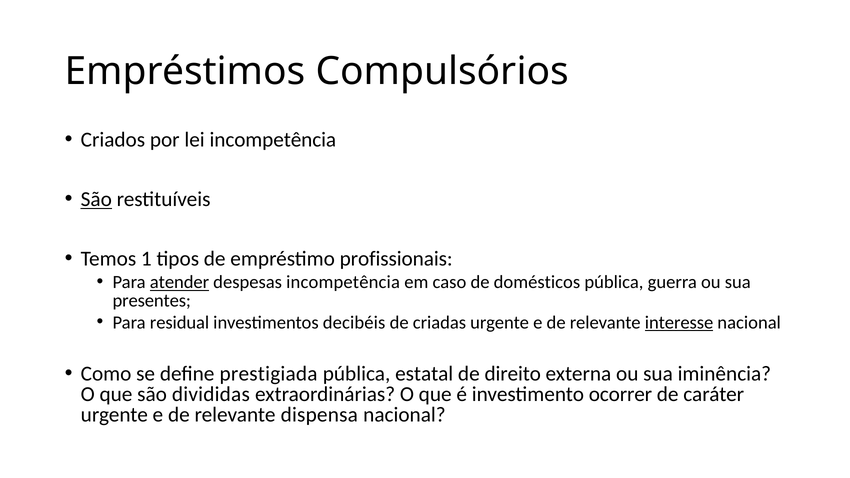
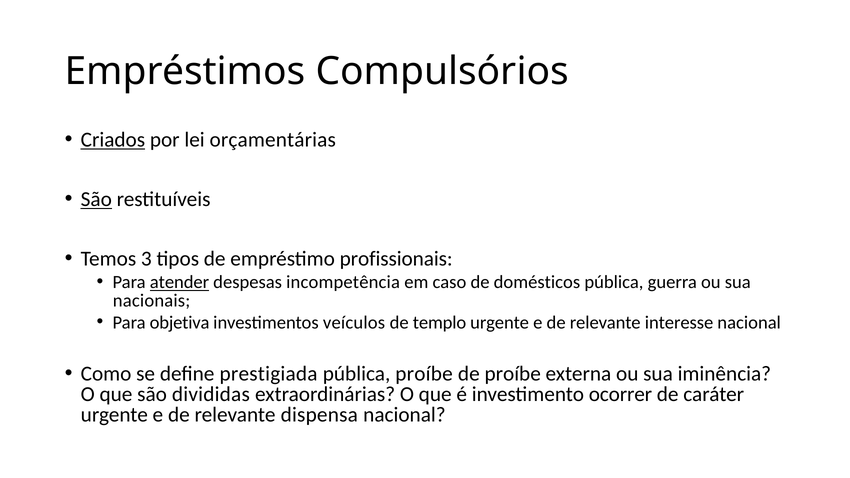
Criados underline: none -> present
lei incompetência: incompetência -> orçamentárias
1: 1 -> 3
presentes: presentes -> nacionais
residual: residual -> objetiva
decibéis: decibéis -> veículos
criadas: criadas -> templo
interesse underline: present -> none
pública estatal: estatal -> proíbe
de direito: direito -> proíbe
